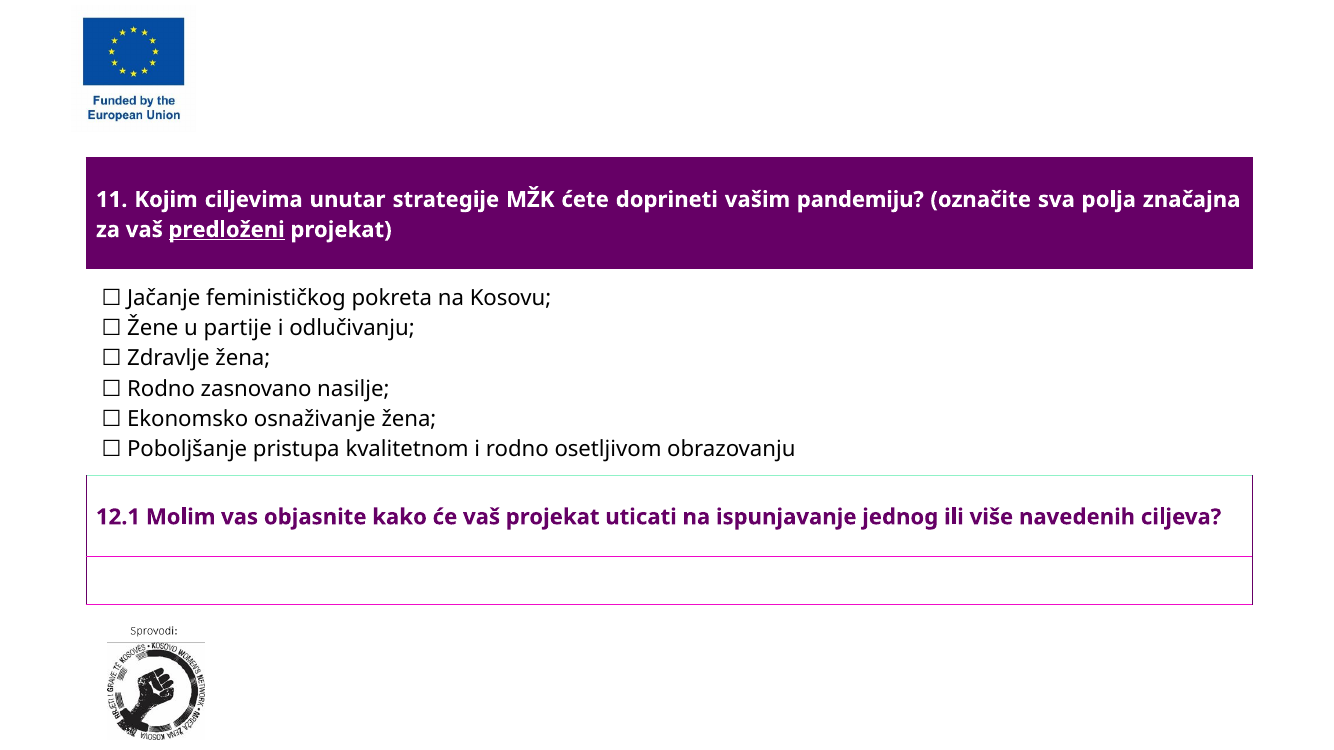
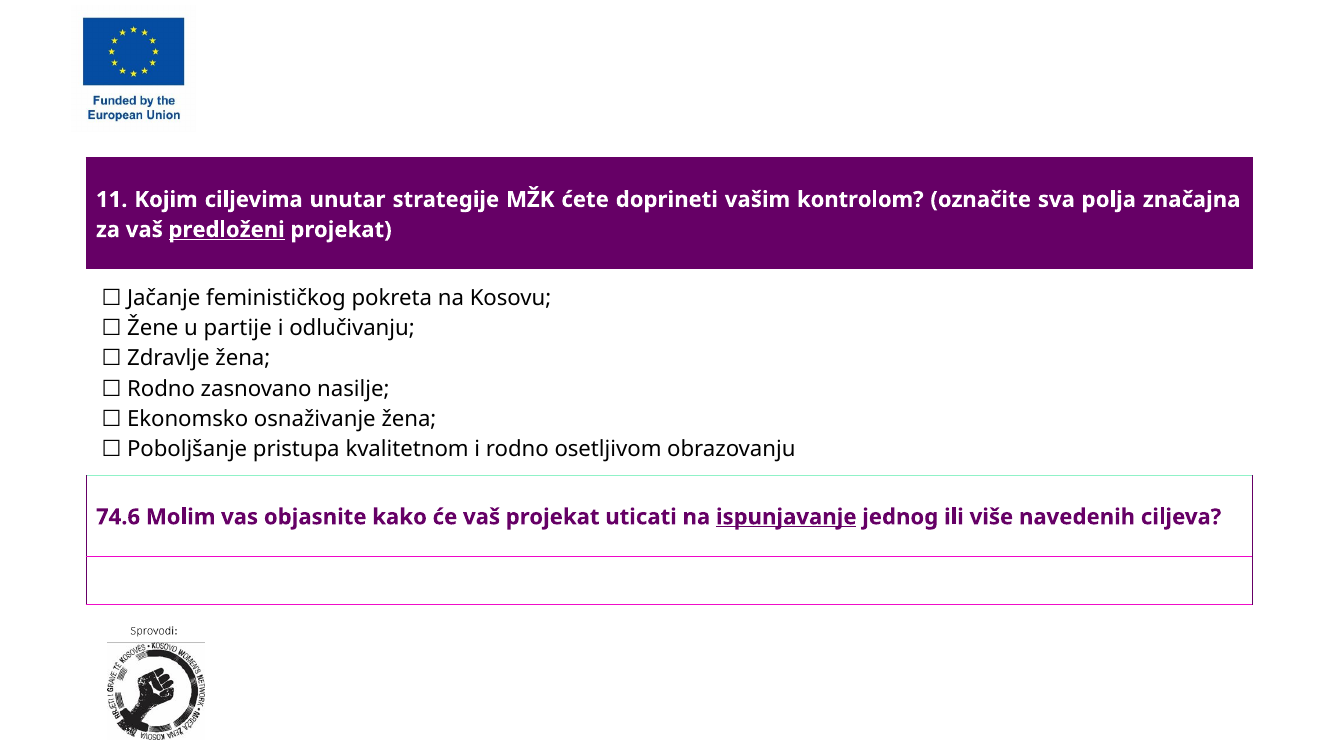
pandemiju: pandemiju -> kontrolom
12.1: 12.1 -> 74.6
ispunjavanje underline: none -> present
